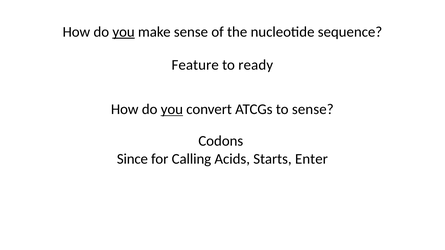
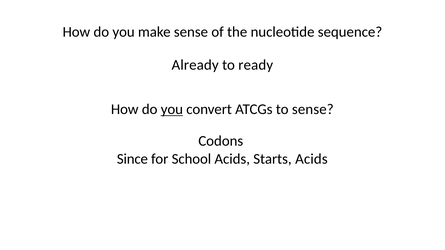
you at (124, 32) underline: present -> none
Feature: Feature -> Already
Calling: Calling -> School
Starts Enter: Enter -> Acids
